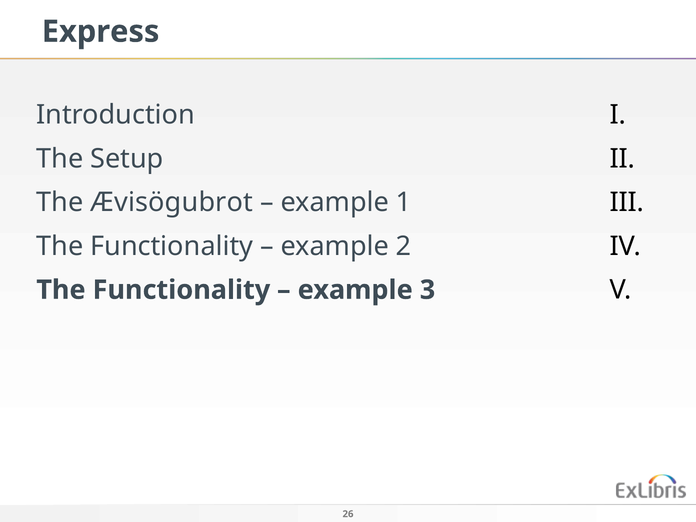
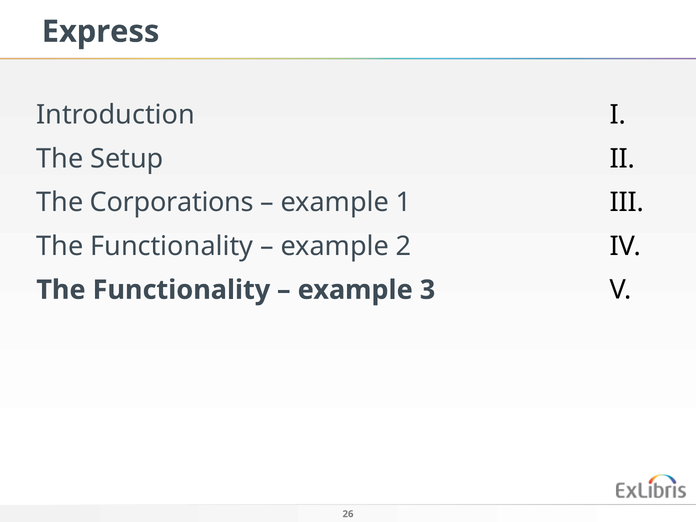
Ævisögubrot: Ævisögubrot -> Corporations
